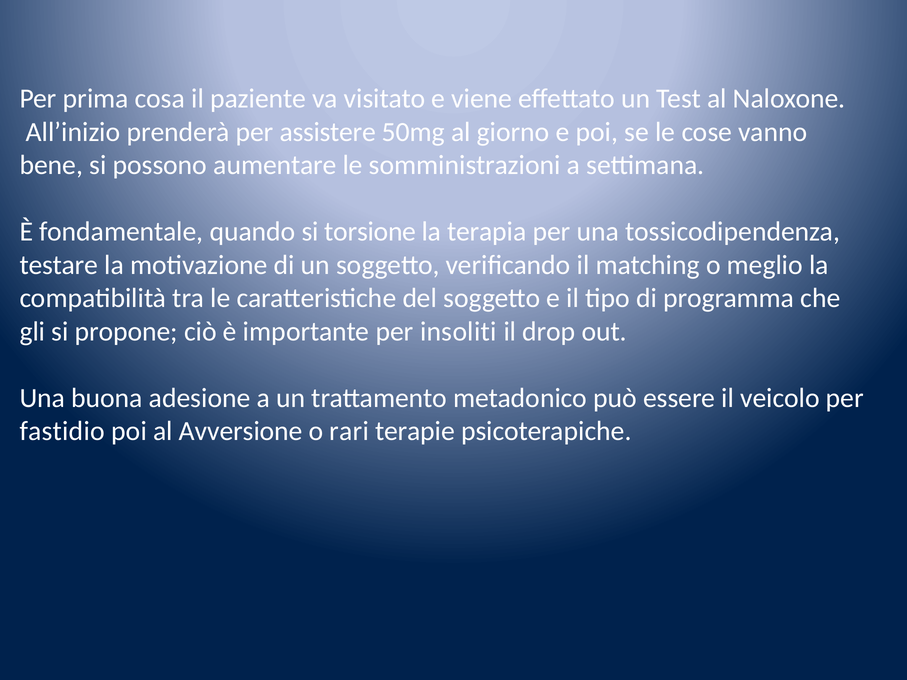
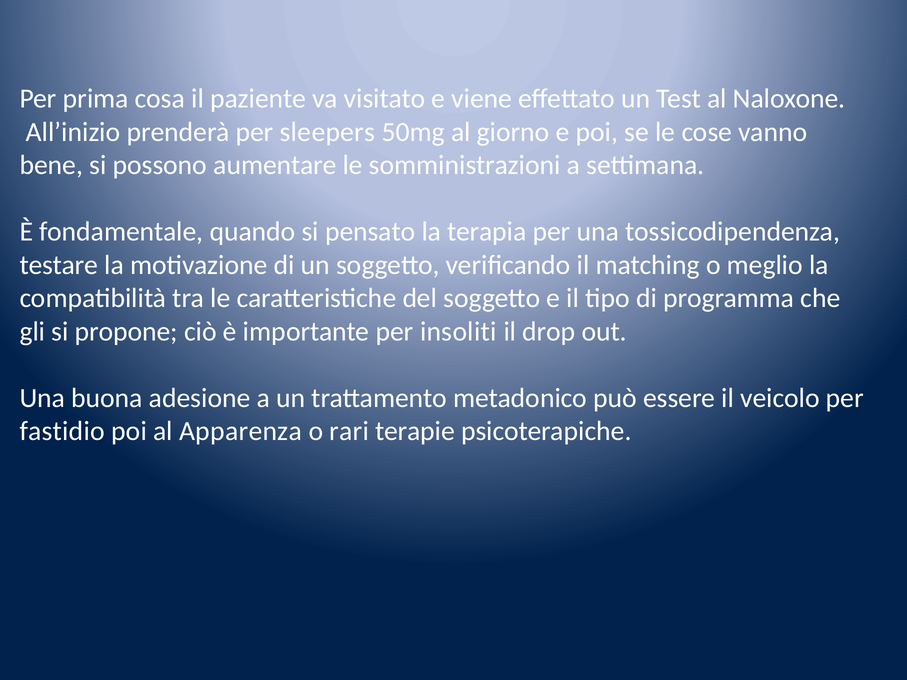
assistere: assistere -> sleepers
torsione: torsione -> pensato
Avversione: Avversione -> Apparenza
